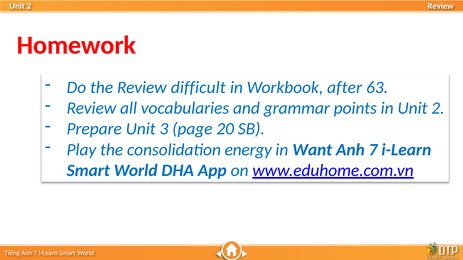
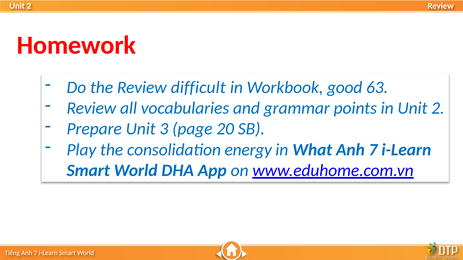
after: after -> good
Want: Want -> What
